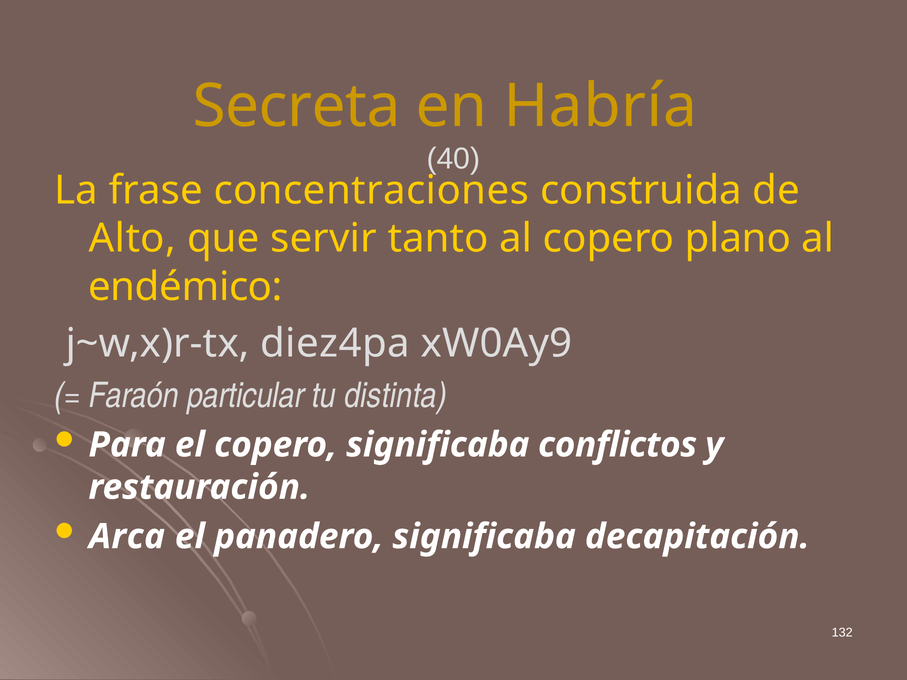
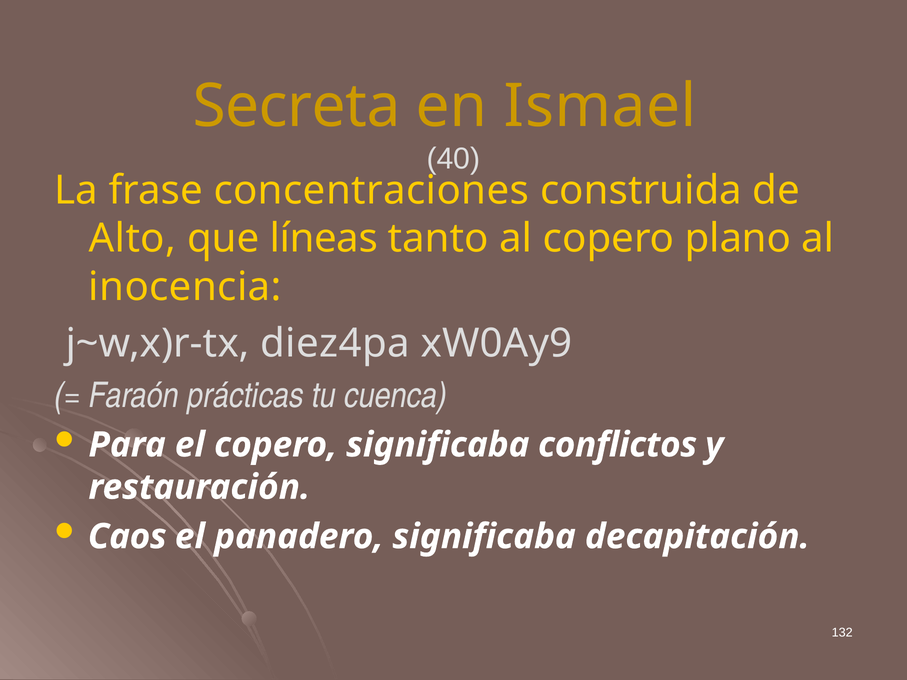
Habría: Habría -> Ismael
servir: servir -> líneas
endémico: endémico -> inocencia
particular: particular -> prácticas
distinta: distinta -> cuenca
Arca: Arca -> Caos
